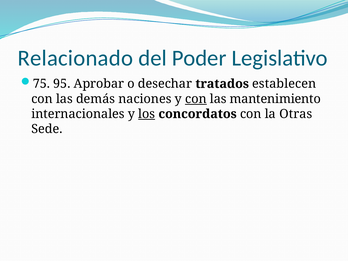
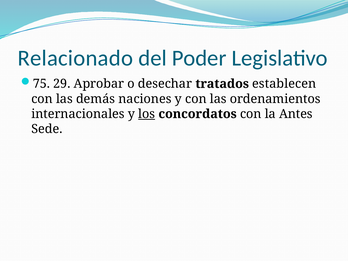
95: 95 -> 29
con at (196, 99) underline: present -> none
mantenimiento: mantenimiento -> ordenamientos
Otras: Otras -> Antes
